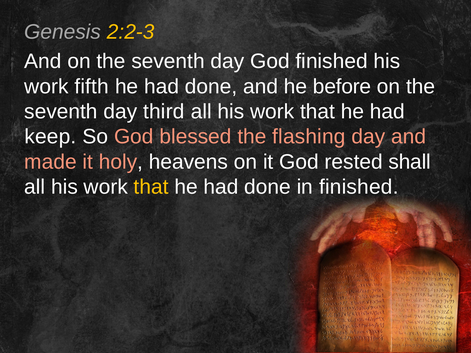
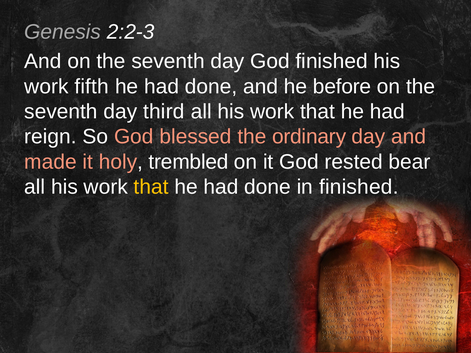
2:2-3 colour: yellow -> white
keep: keep -> reign
flashing: flashing -> ordinary
heavens: heavens -> trembled
shall: shall -> bear
